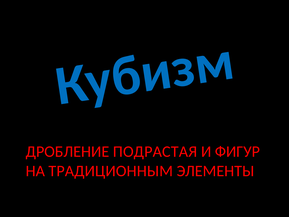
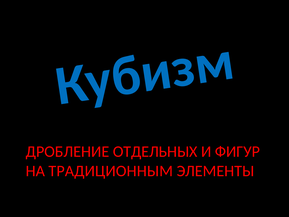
ПОДРАСТАЯ: ПОДРАСТАЯ -> ОТДЕЛЬНЫХ
